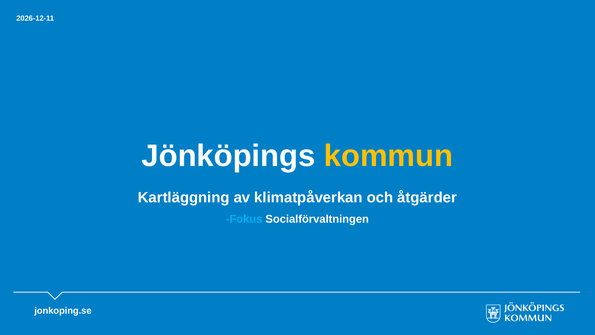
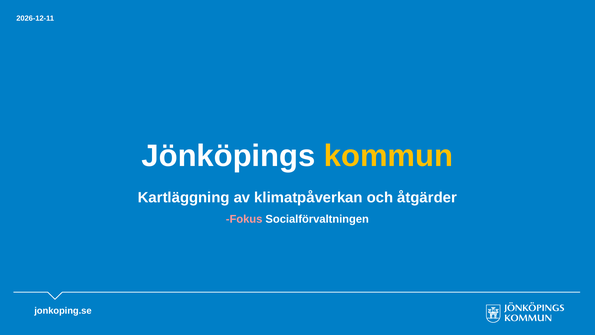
Fokus colour: light blue -> pink
